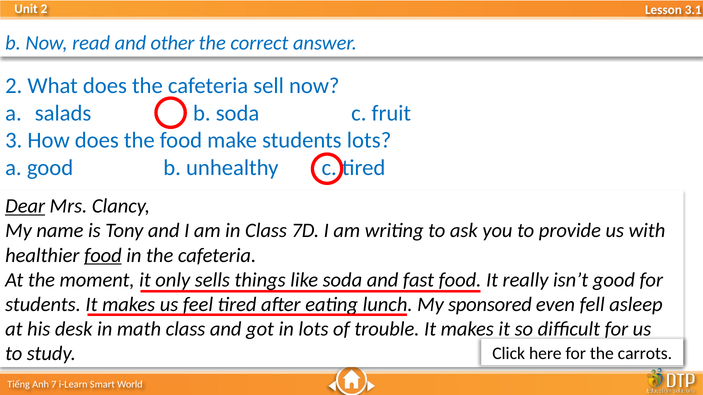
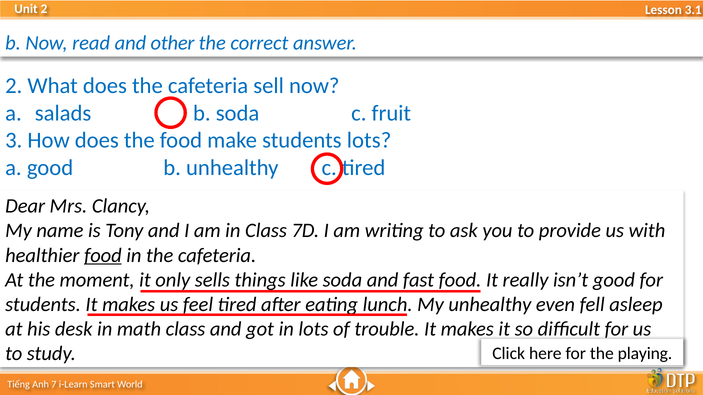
Dear underline: present -> none
My sponsored: sponsored -> unhealthy
carrots: carrots -> playing
